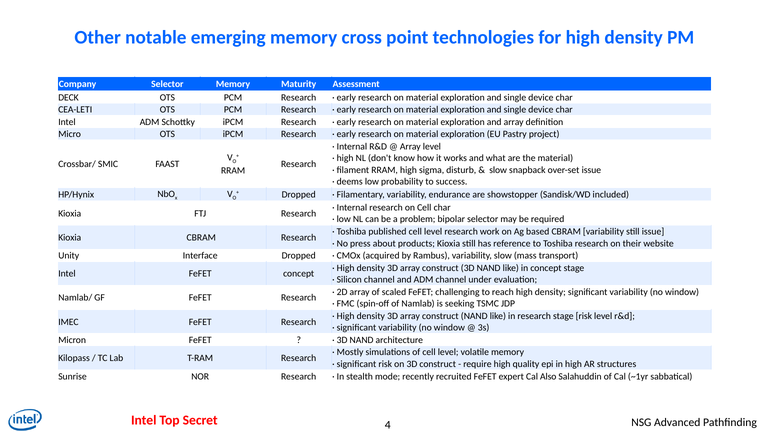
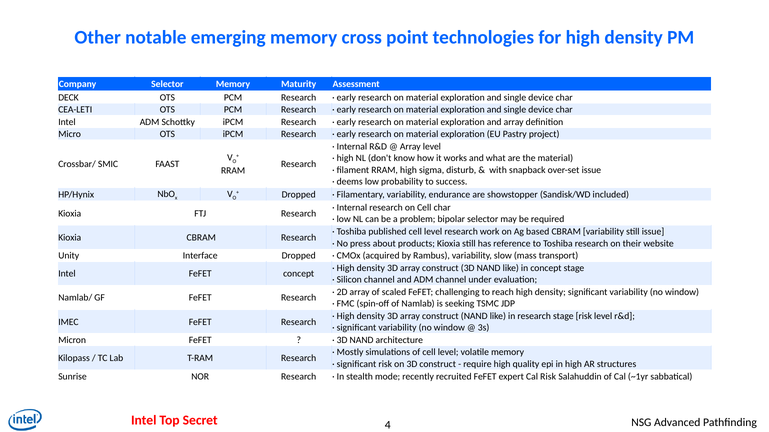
slow at (498, 170): slow -> with
Cal Also: Also -> Risk
